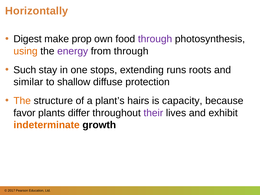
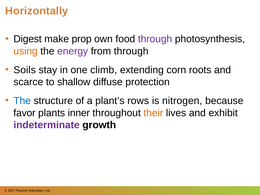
Such: Such -> Soils
stops: stops -> climb
runs: runs -> corn
similar: similar -> scarce
The at (22, 101) colour: orange -> blue
hairs: hairs -> rows
capacity: capacity -> nitrogen
differ: differ -> inner
their colour: purple -> orange
indeterminate colour: orange -> purple
